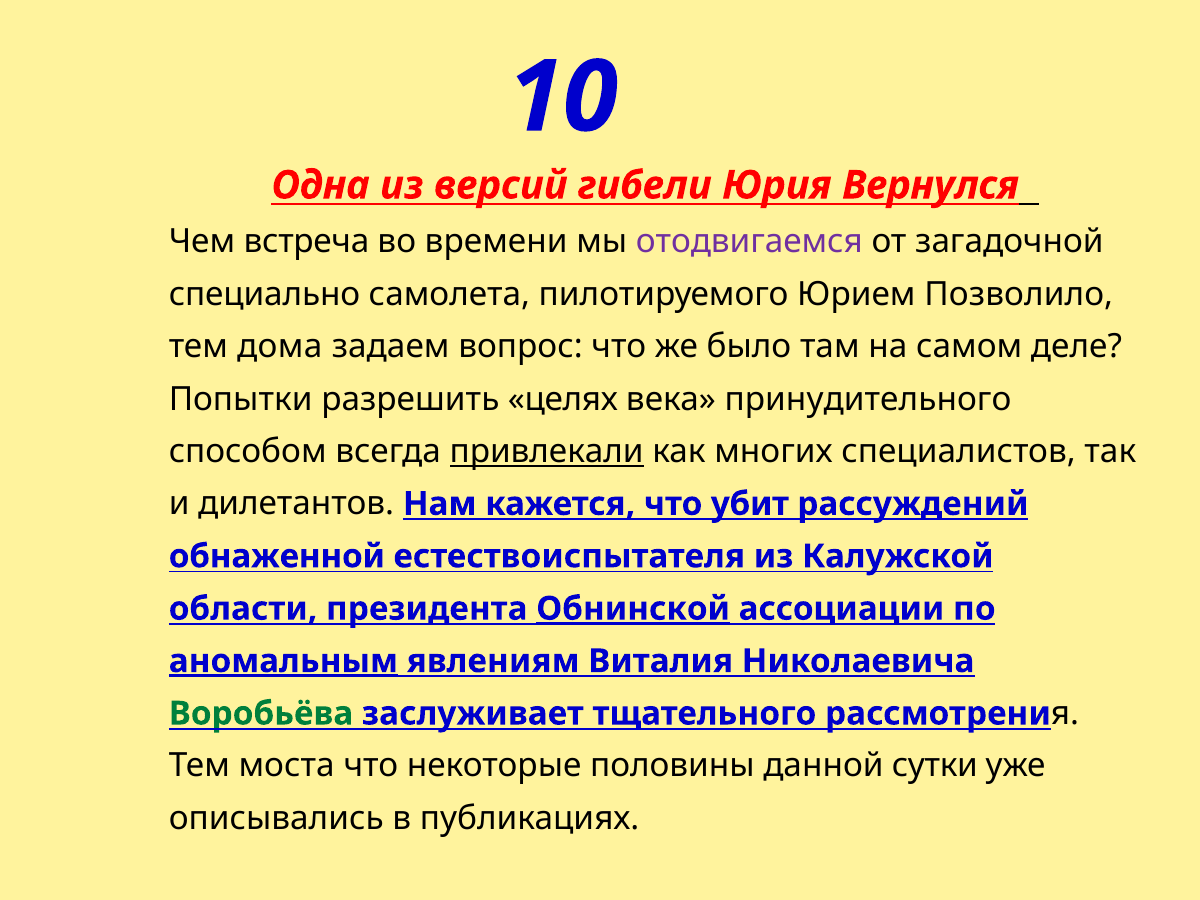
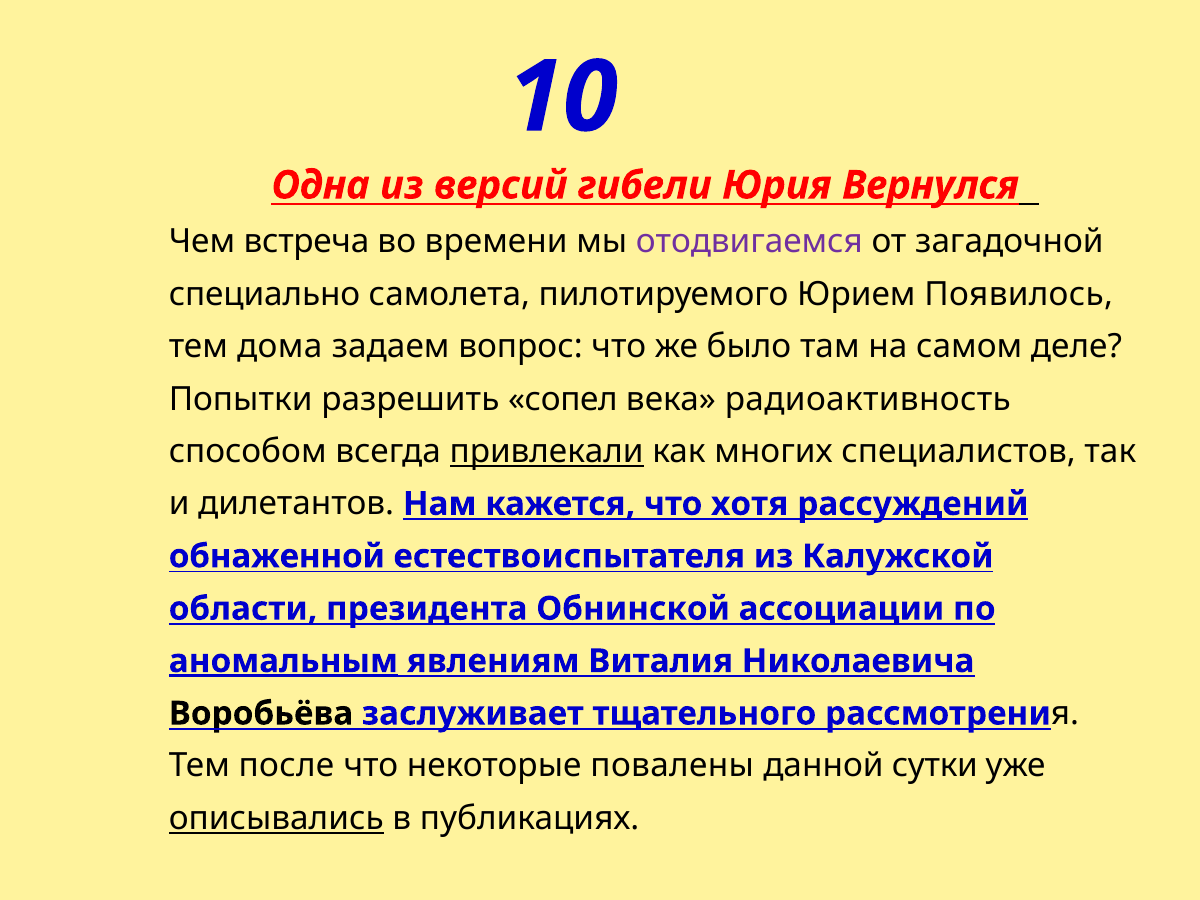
Позволило: Позволило -> Появилось
целях: целях -> сопел
принудительного: принудительного -> радиоактивность
убит: убит -> хотя
Обнинской underline: present -> none
Воробьёва colour: green -> black
моста: моста -> после
половины: половины -> повалены
описывались underline: none -> present
